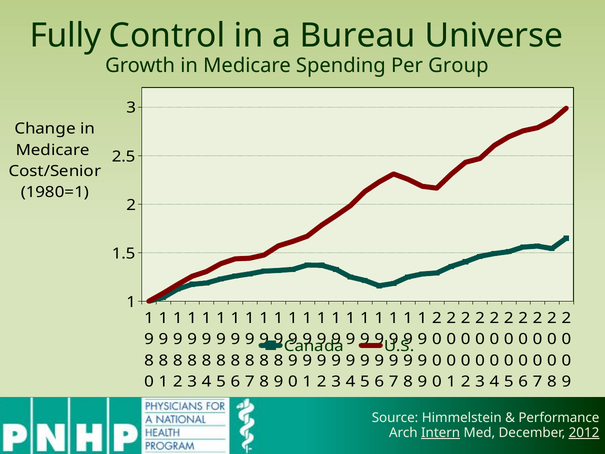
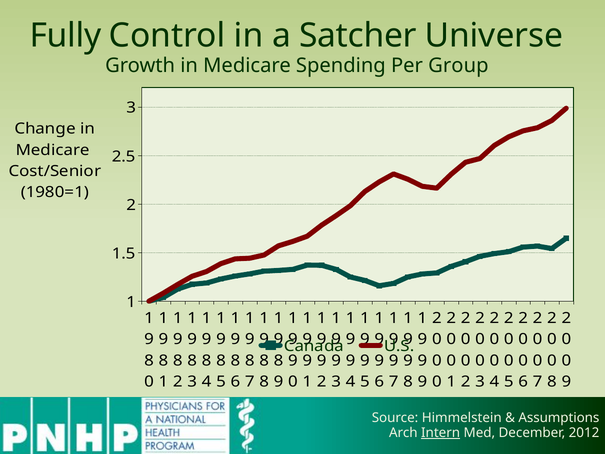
Bureau: Bureau -> Satcher
Performance: Performance -> Assumptions
2012 underline: present -> none
